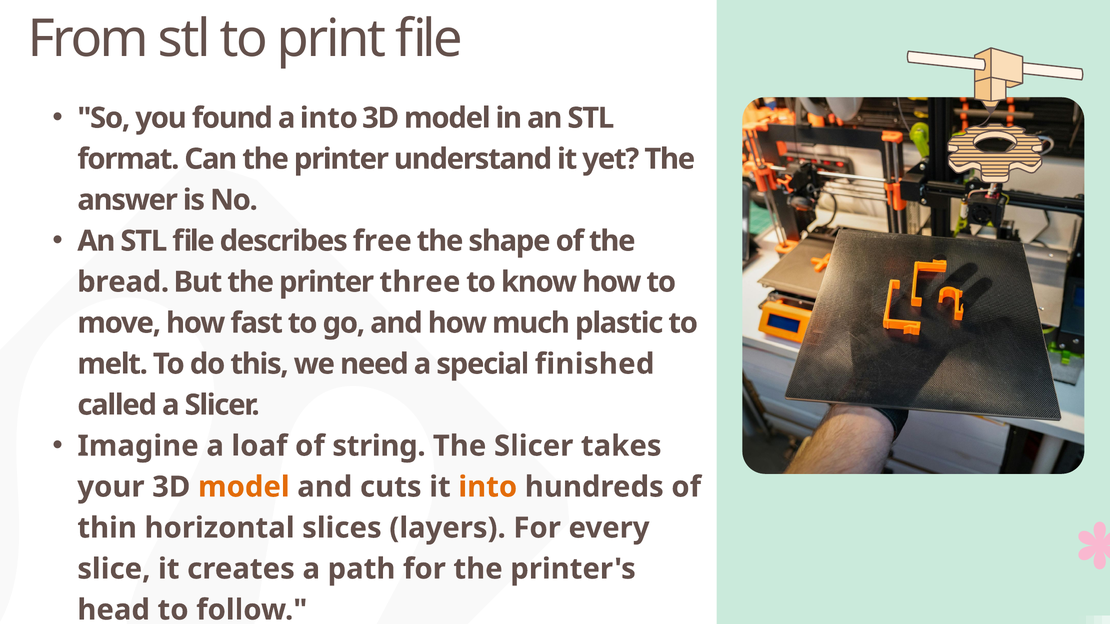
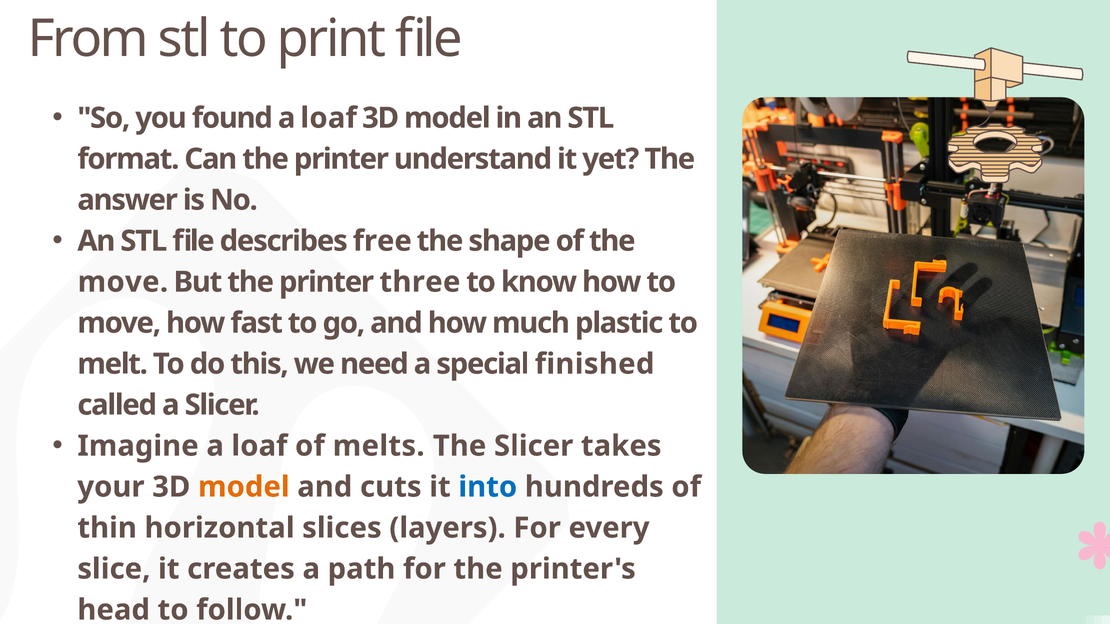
found a into: into -> loaf
bread at (123, 282): bread -> move
string: string -> melts
into at (488, 487) colour: orange -> blue
